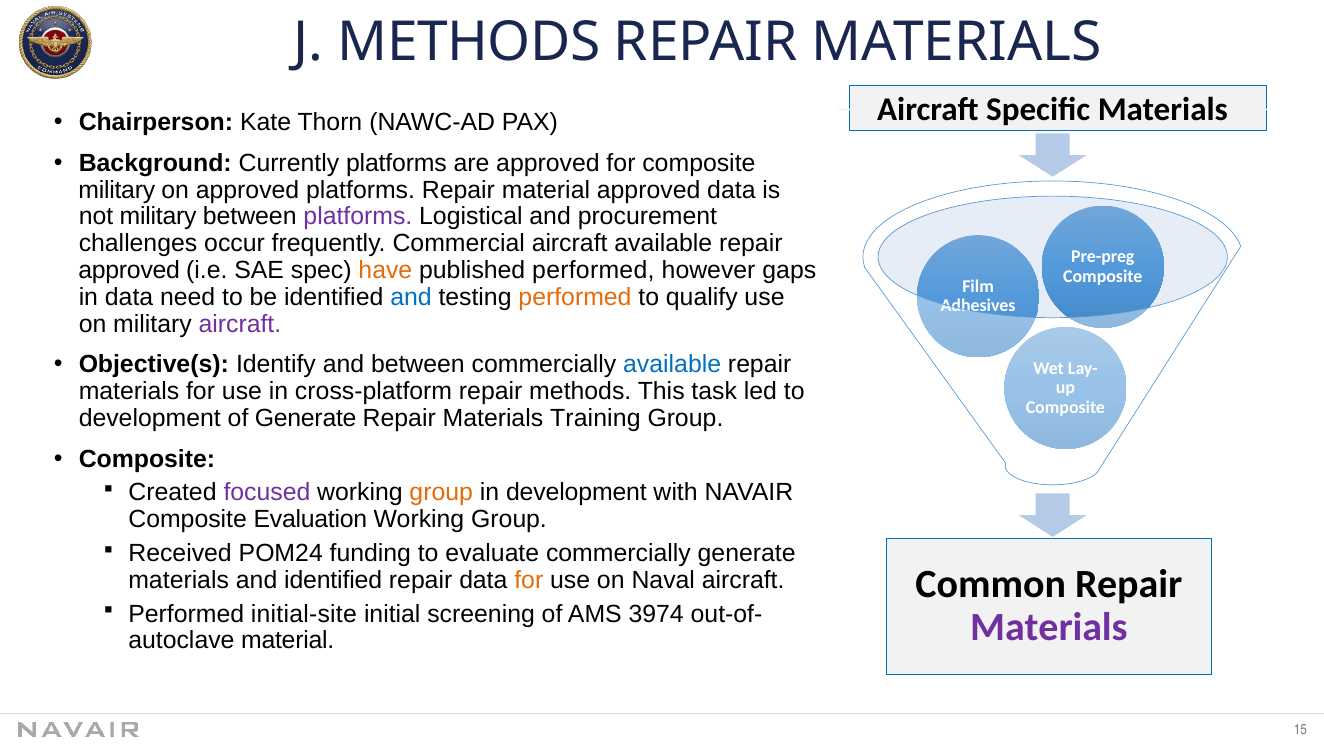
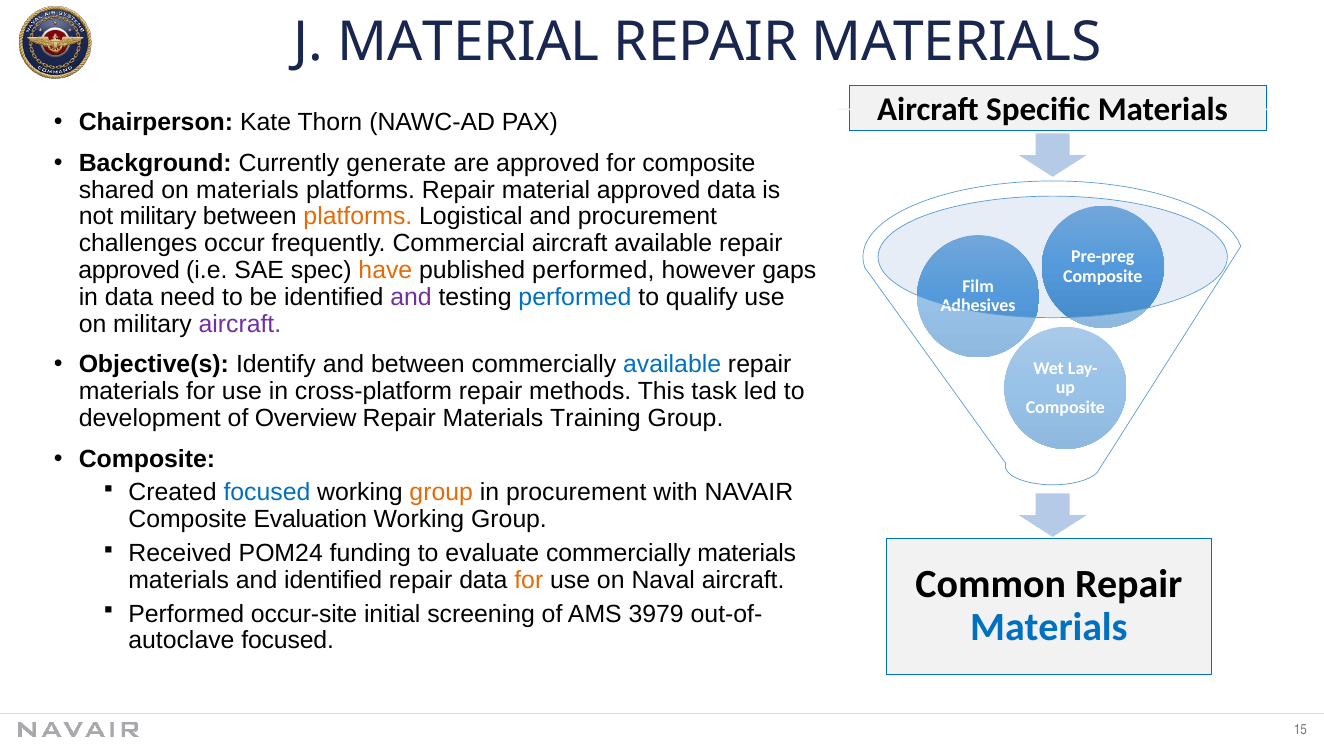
J METHODS: METHODS -> MATERIAL
Currently platforms: platforms -> generate
military at (117, 190): military -> shared
on approved: approved -> materials
platforms at (358, 217) colour: purple -> orange
and at (411, 297) colour: blue -> purple
performed at (575, 297) colour: orange -> blue
of Generate: Generate -> Overview
focused at (267, 493) colour: purple -> blue
in development: development -> procurement
commercially generate: generate -> materials
initial-site: initial-site -> occur-site
3974: 3974 -> 3979
Materials at (1049, 628) colour: purple -> blue
material at (288, 640): material -> focused
